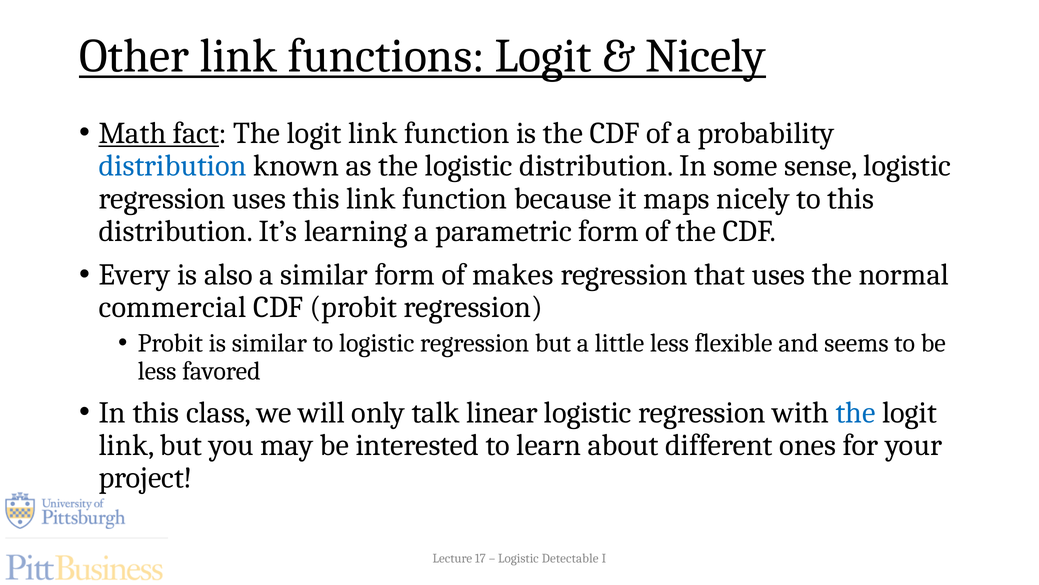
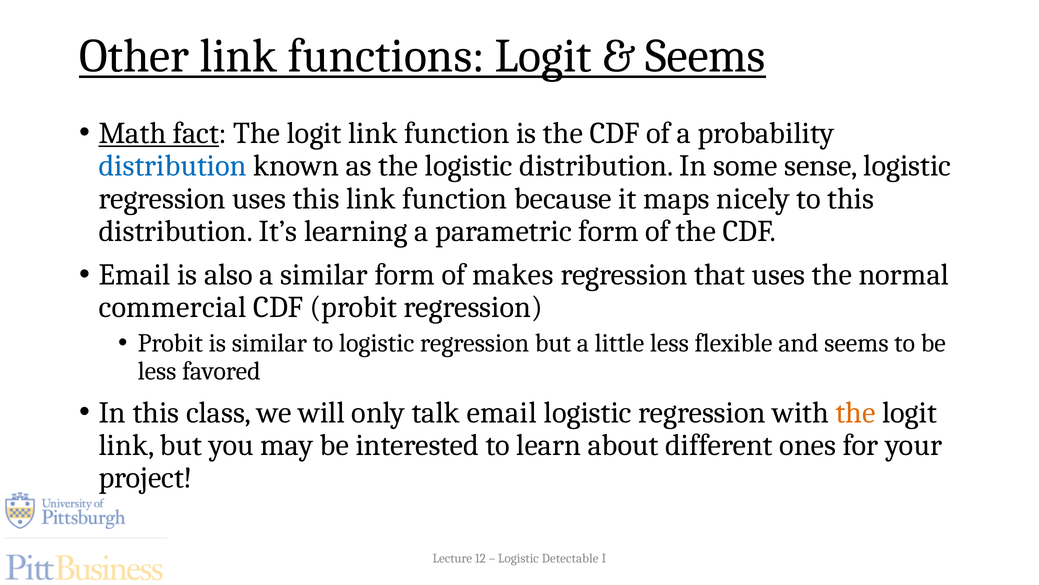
Nicely at (706, 56): Nicely -> Seems
Every at (134, 275): Every -> Email
talk linear: linear -> email
the at (856, 412) colour: blue -> orange
17: 17 -> 12
